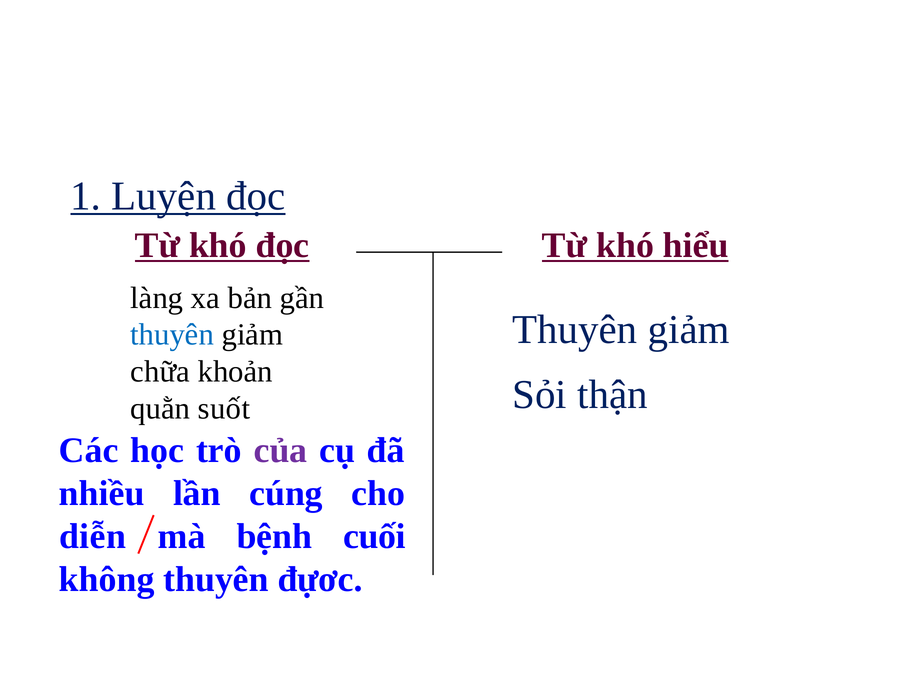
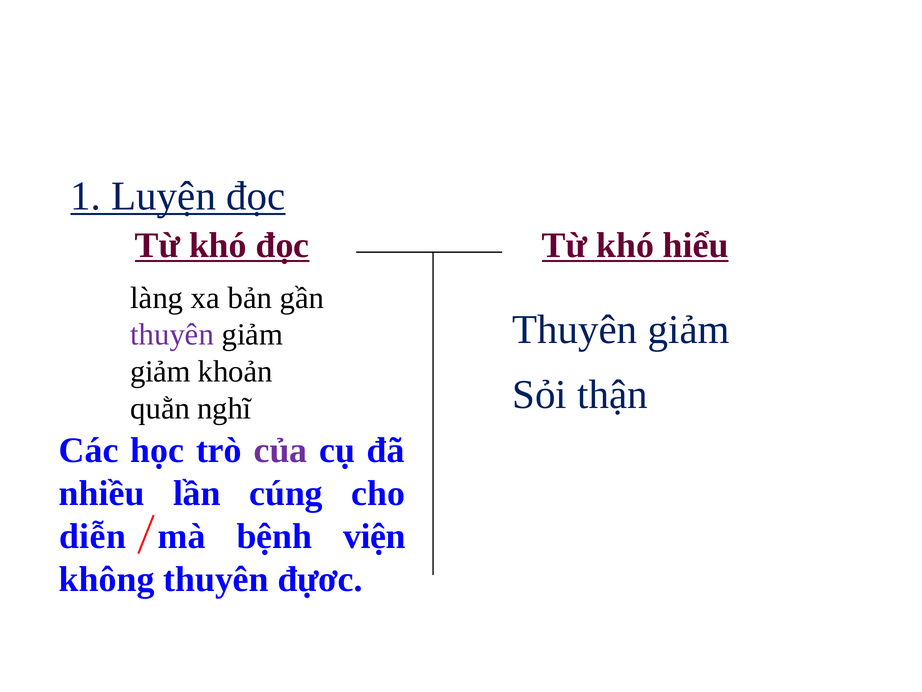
thuyên at (172, 335) colour: blue -> purple
chữa at (160, 371): chữa -> giảm
suốt: suốt -> nghĩ
cuối: cuối -> viện
